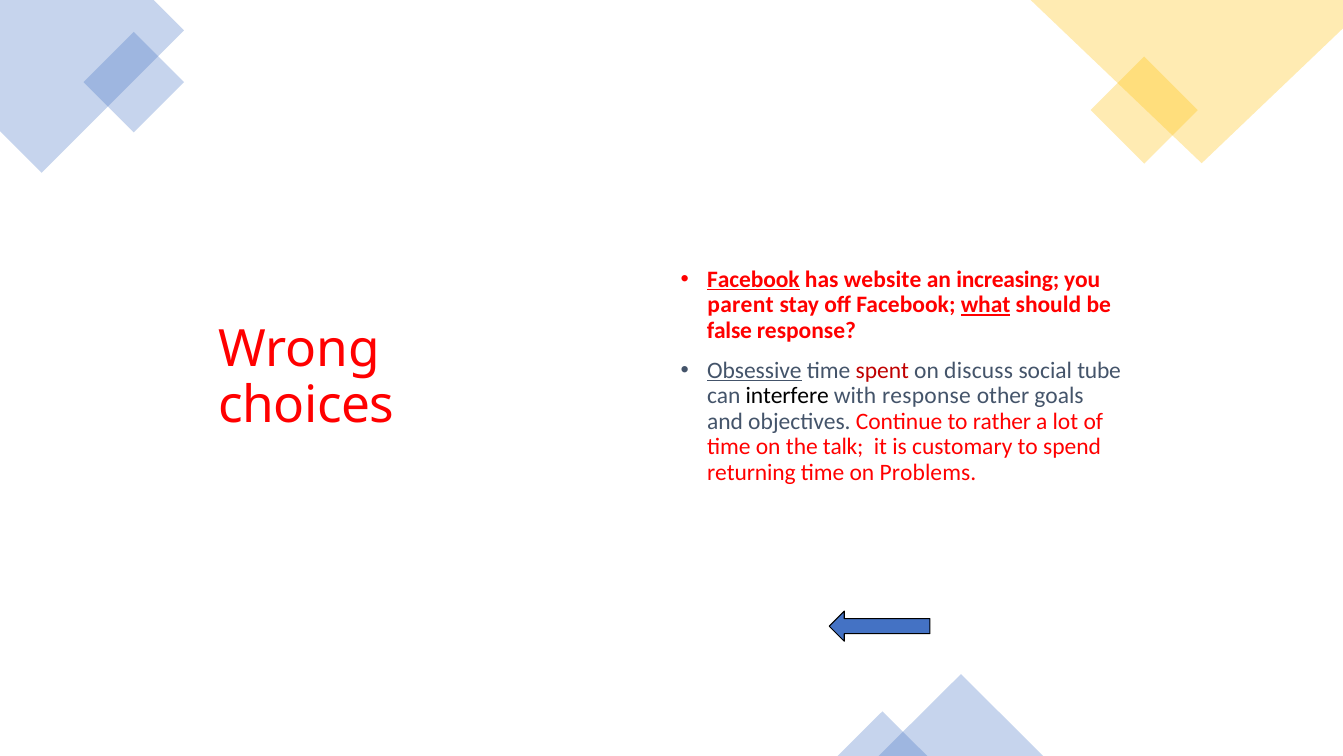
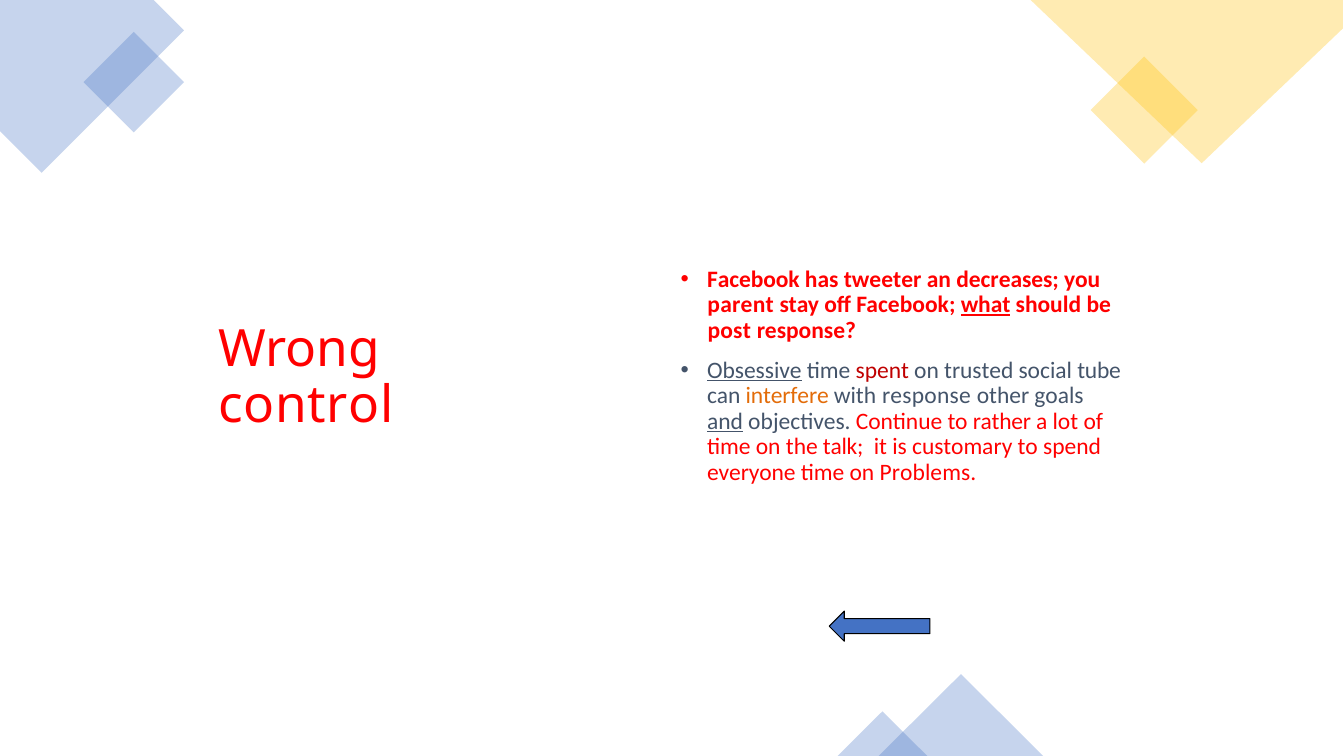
Facebook at (753, 279) underline: present -> none
website: website -> tweeter
increasing: increasing -> decreases
false: false -> post
discuss: discuss -> trusted
interfere colour: black -> orange
choices: choices -> control
and underline: none -> present
returning: returning -> everyone
